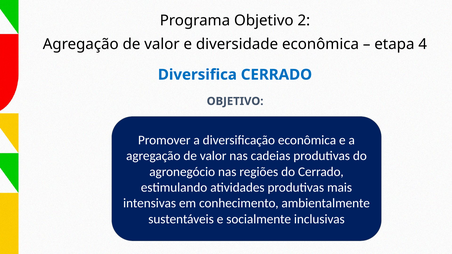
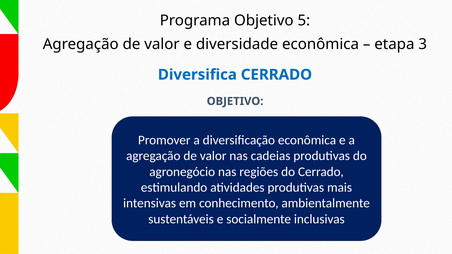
2: 2 -> 5
4: 4 -> 3
